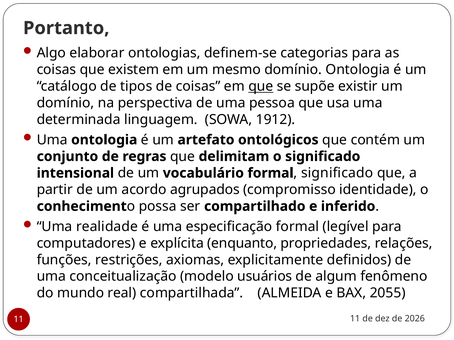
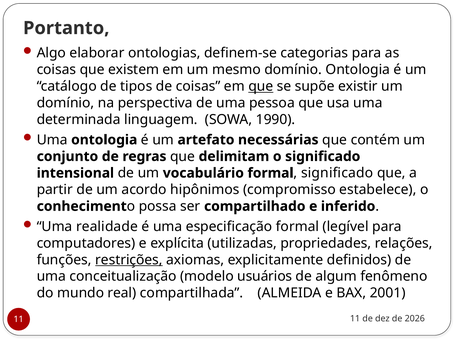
1912: 1912 -> 1990
ontológicos: ontológicos -> necessárias
agrupados: agrupados -> hipônimos
identidade: identidade -> estabelece
enquanto: enquanto -> utilizadas
restrições underline: none -> present
2055: 2055 -> 2001
